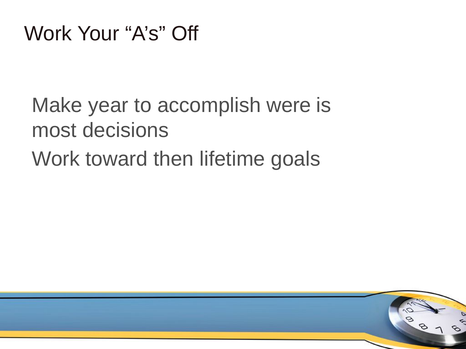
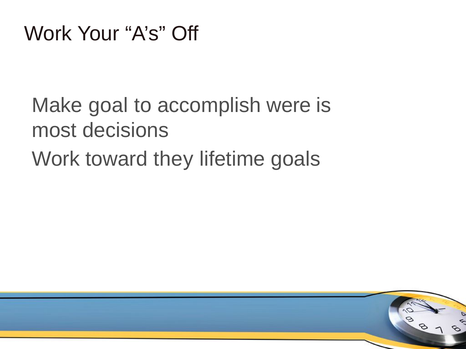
year: year -> goal
then: then -> they
